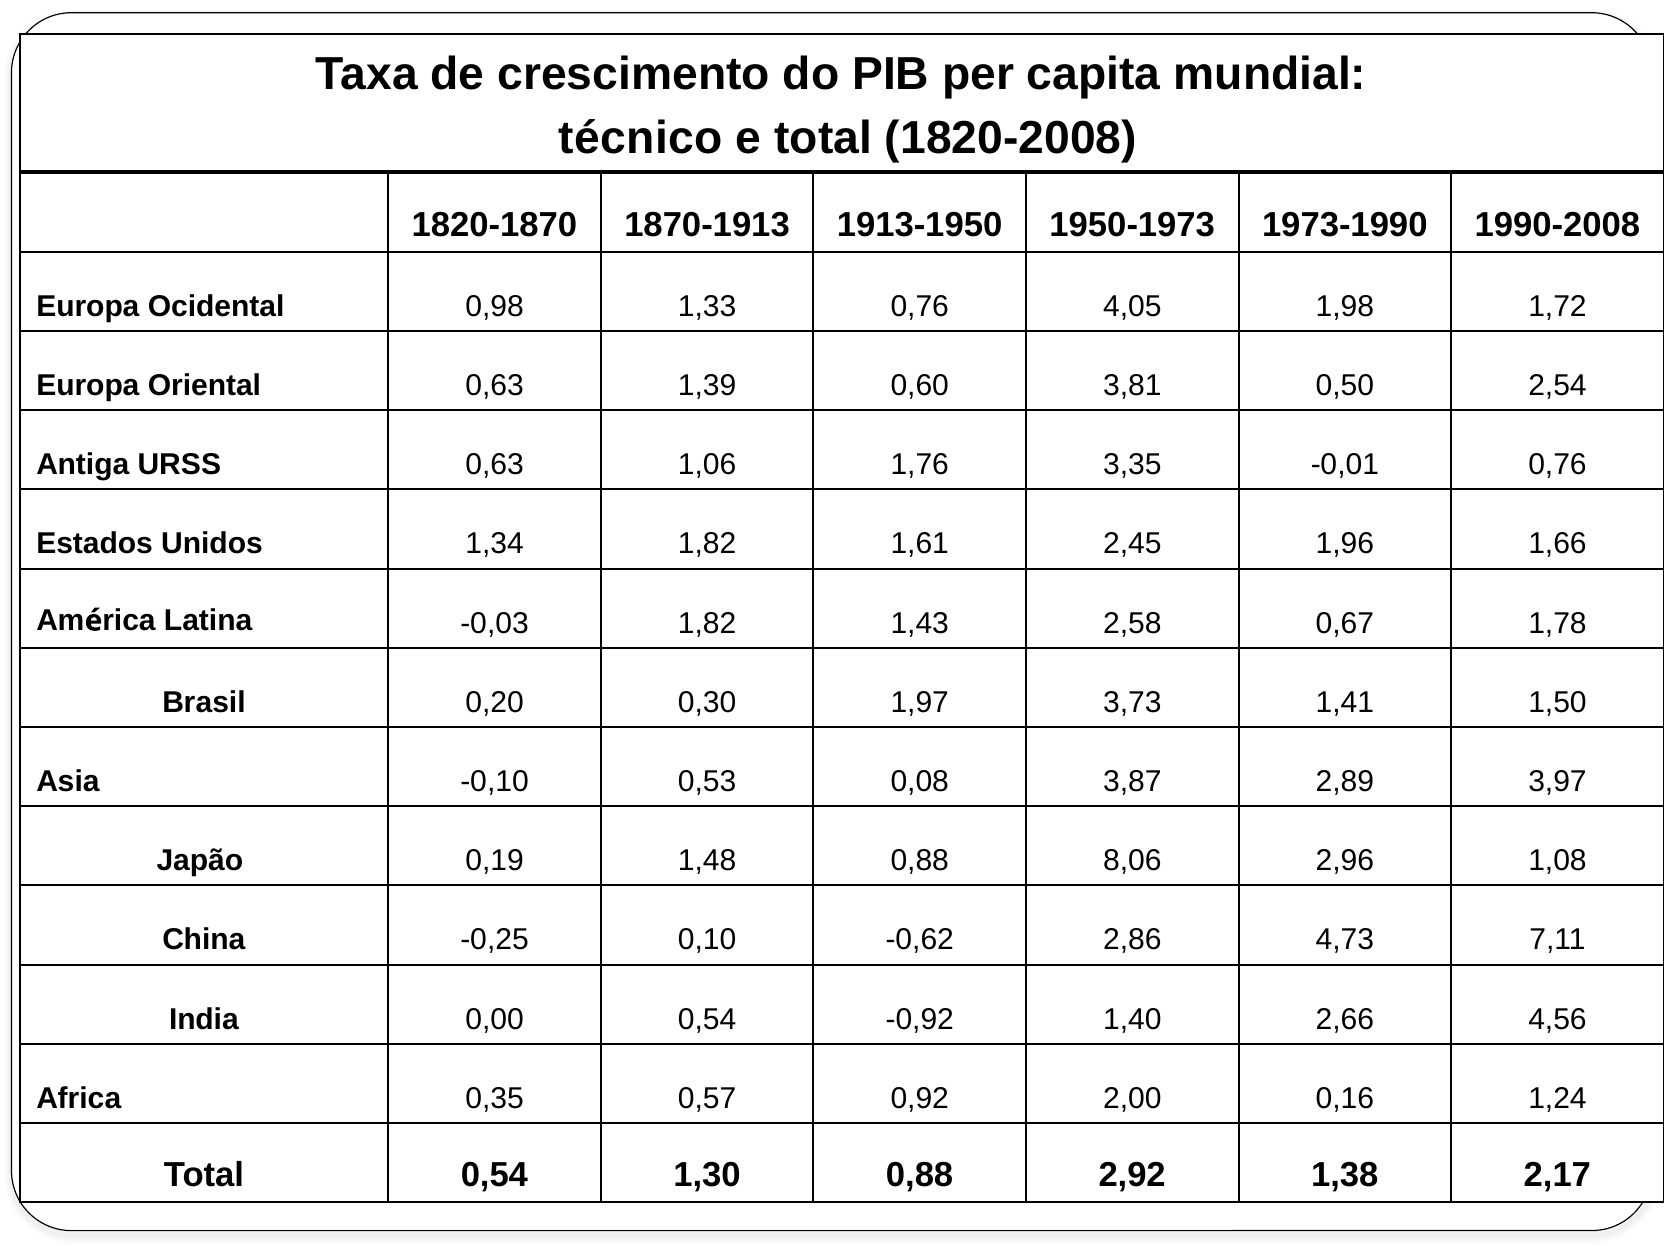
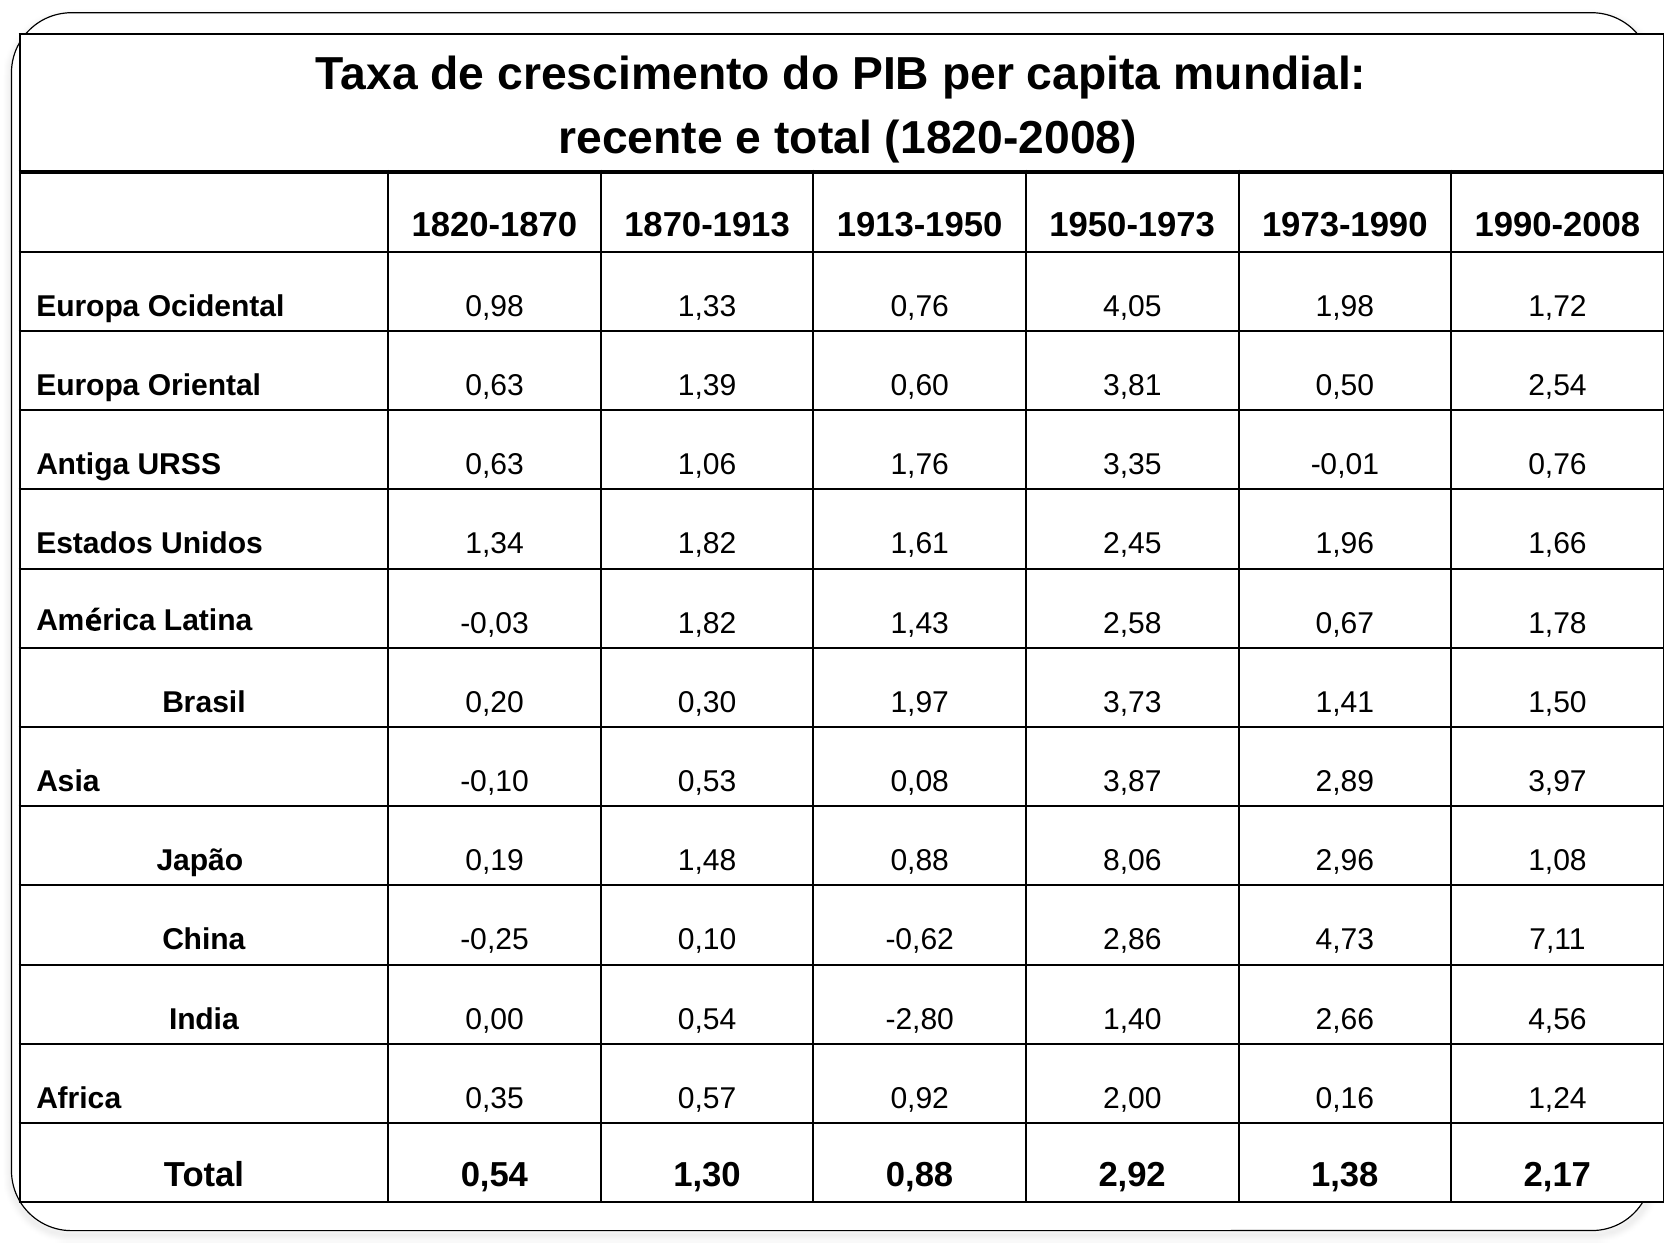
técnico: técnico -> recente
-0,92: -0,92 -> -2,80
